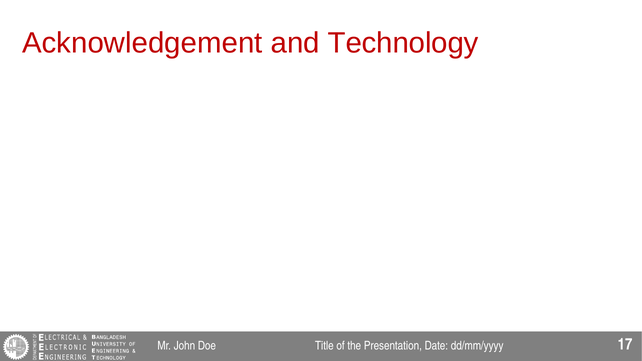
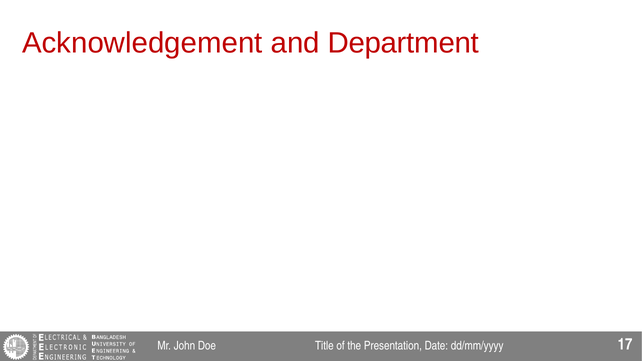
Technology: Technology -> Department
